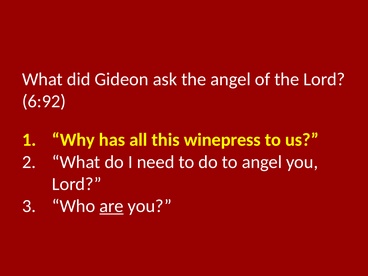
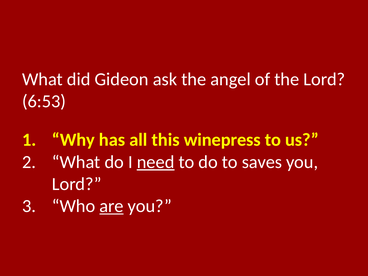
6:92: 6:92 -> 6:53
need underline: none -> present
to angel: angel -> saves
